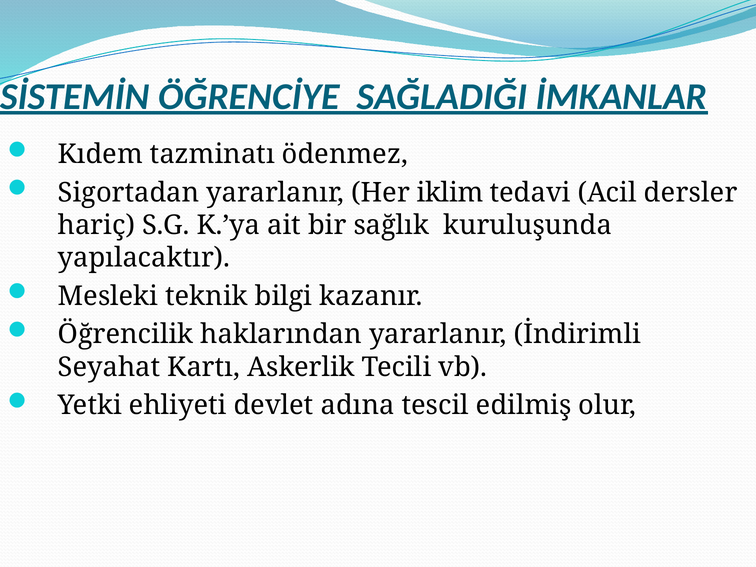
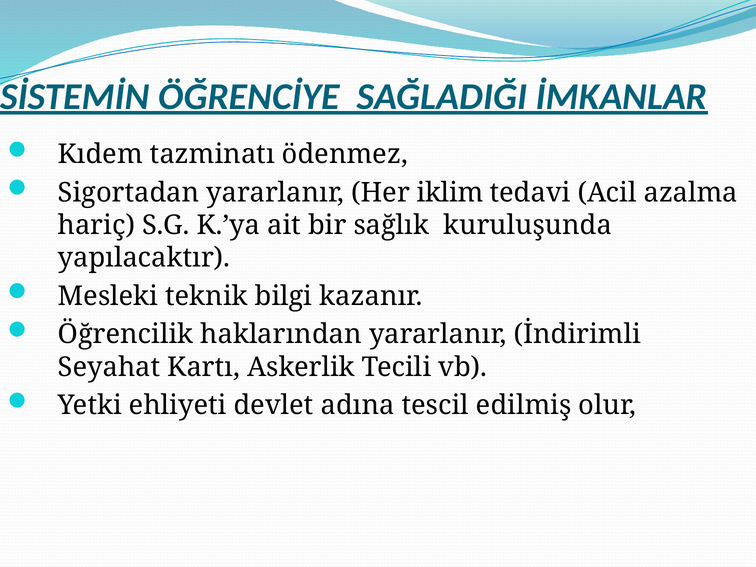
dersler: dersler -> azalma
